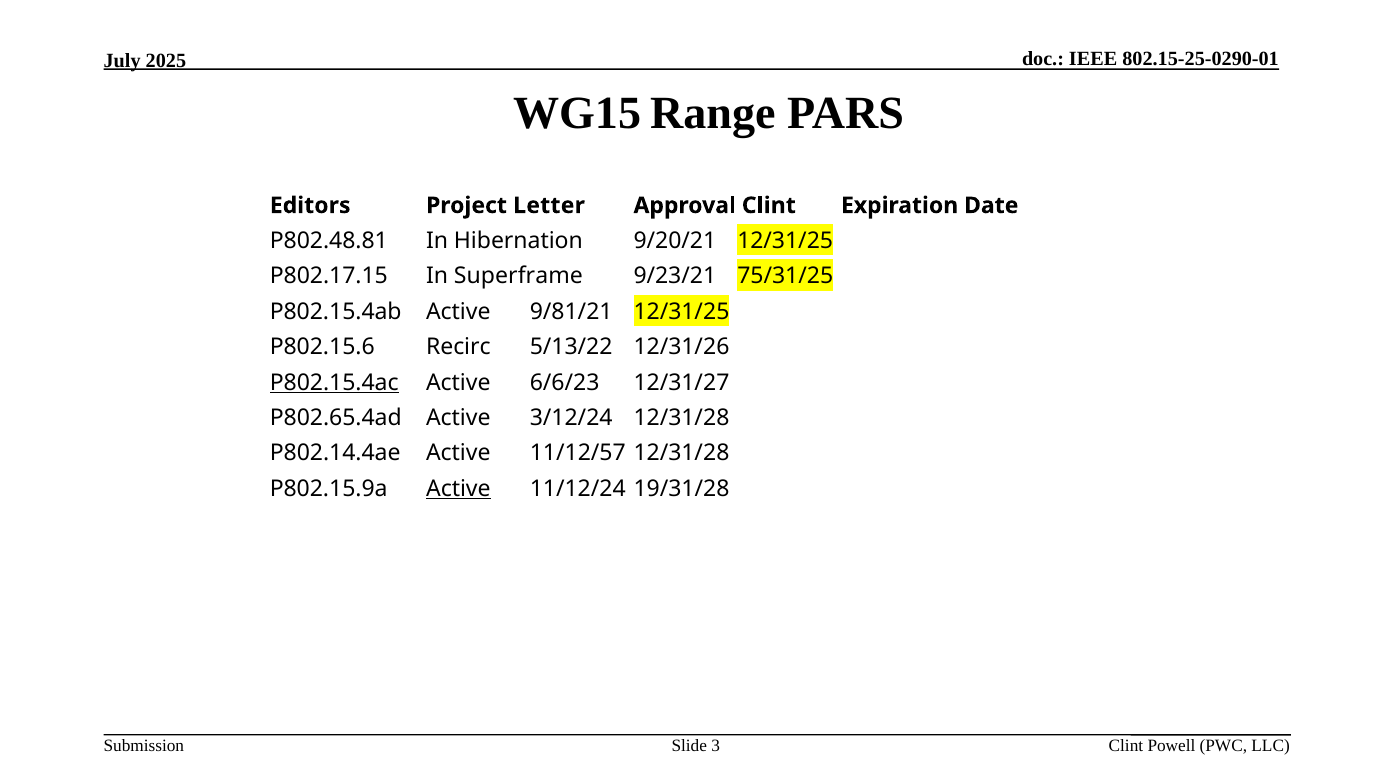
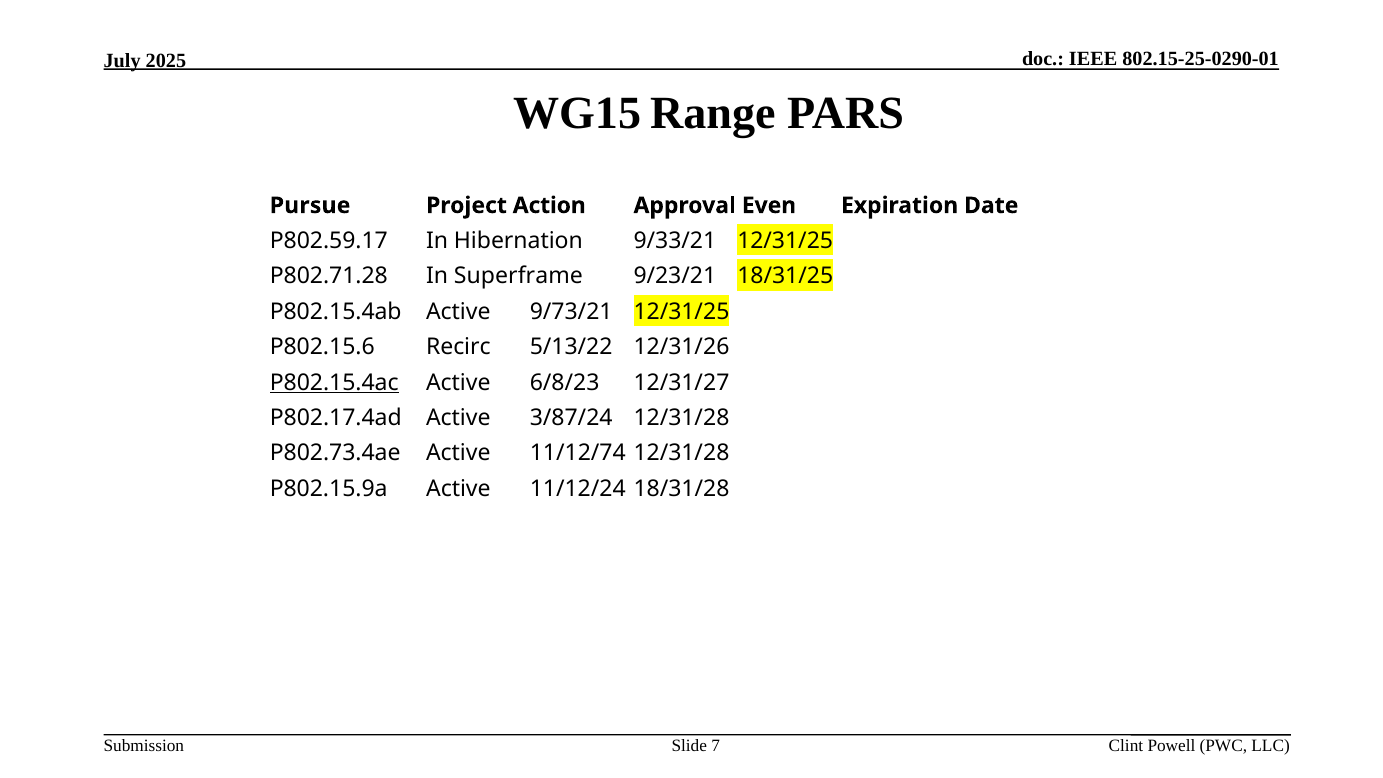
Editors: Editors -> Pursue
Letter: Letter -> Action
Approval Clint: Clint -> Even
P802.48.81: P802.48.81 -> P802.59.17
9/20/21: 9/20/21 -> 9/33/21
P802.17.15: P802.17.15 -> P802.71.28
75/31/25: 75/31/25 -> 18/31/25
9/81/21: 9/81/21 -> 9/73/21
6/6/23: 6/6/23 -> 6/8/23
P802.65.4ad: P802.65.4ad -> P802.17.4ad
3/12/24: 3/12/24 -> 3/87/24
P802.14.4ae: P802.14.4ae -> P802.73.4ae
11/12/57: 11/12/57 -> 11/12/74
Active at (458, 489) underline: present -> none
19/31/28: 19/31/28 -> 18/31/28
3: 3 -> 7
